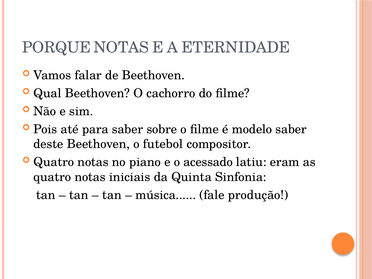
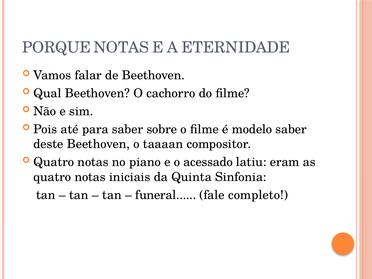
futebol: futebol -> taaaan
música: música -> funeral
produção: produção -> completo
